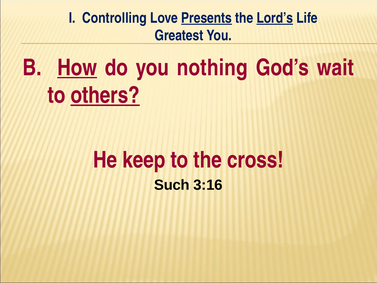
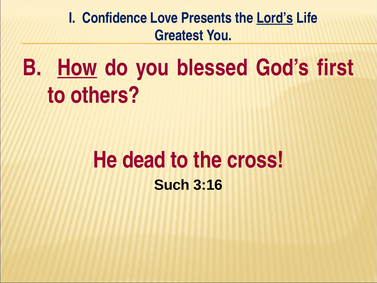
Controlling: Controlling -> Confidence
Presents underline: present -> none
nothing: nothing -> blessed
wait: wait -> first
others underline: present -> none
keep: keep -> dead
